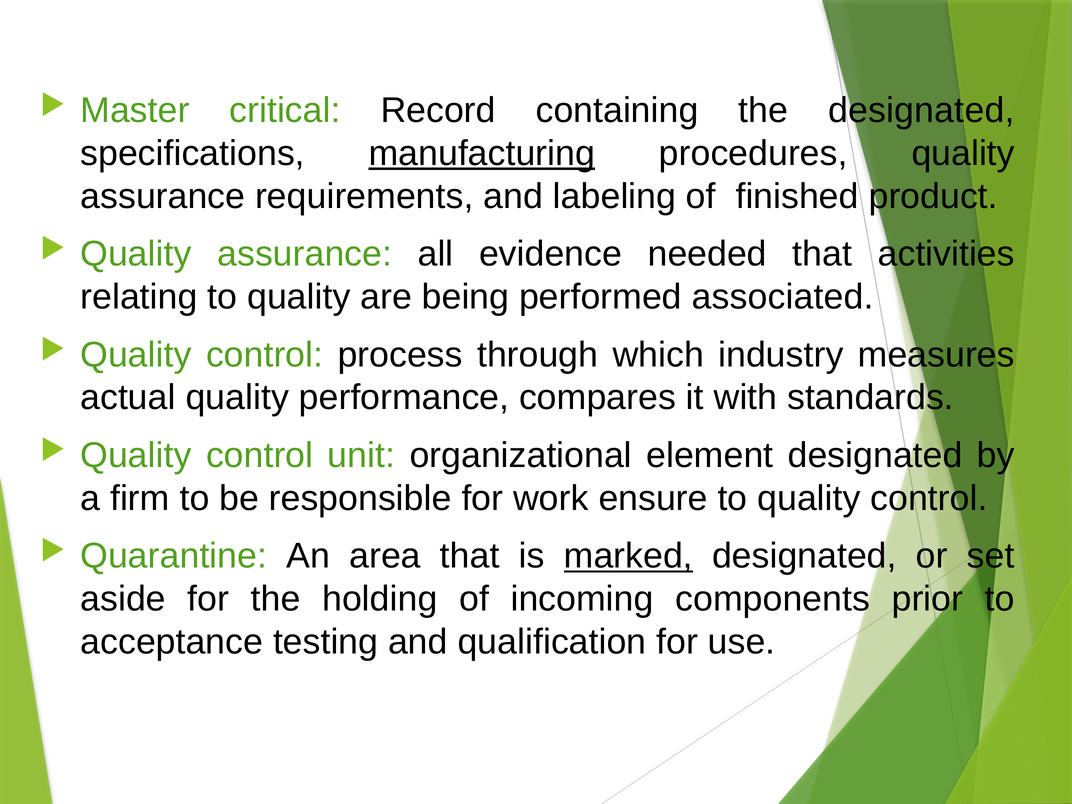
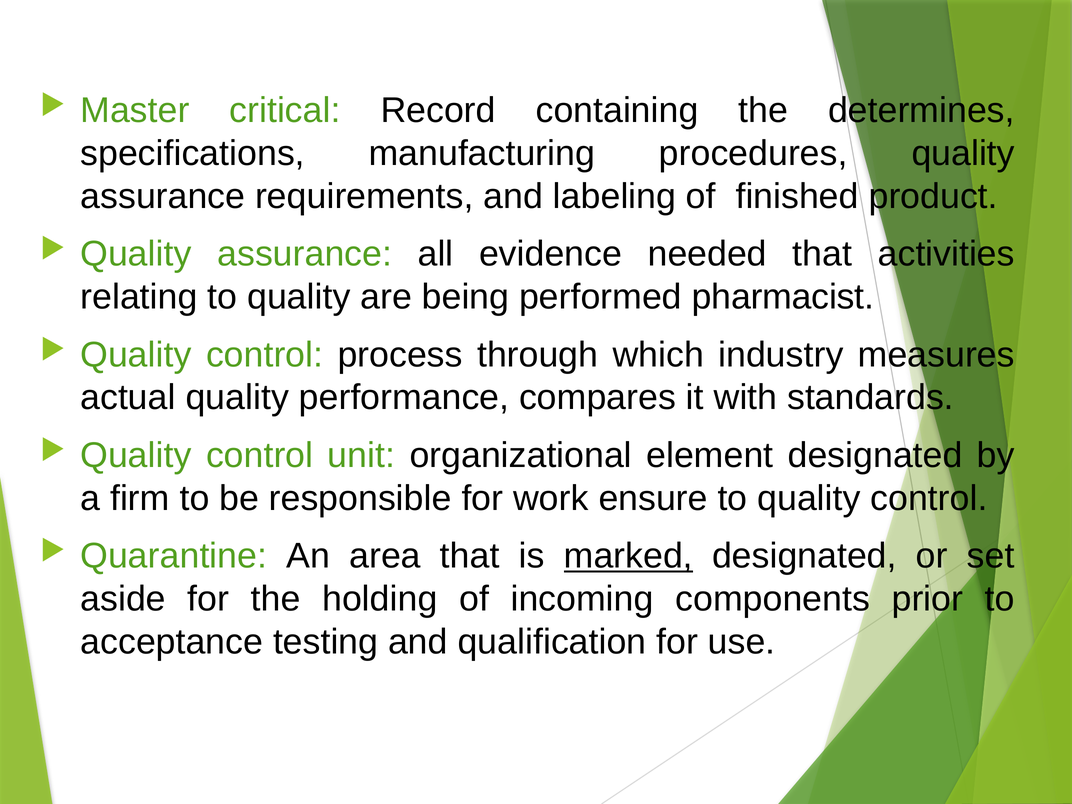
the designated: designated -> determines
manufacturing underline: present -> none
associated: associated -> pharmacist
